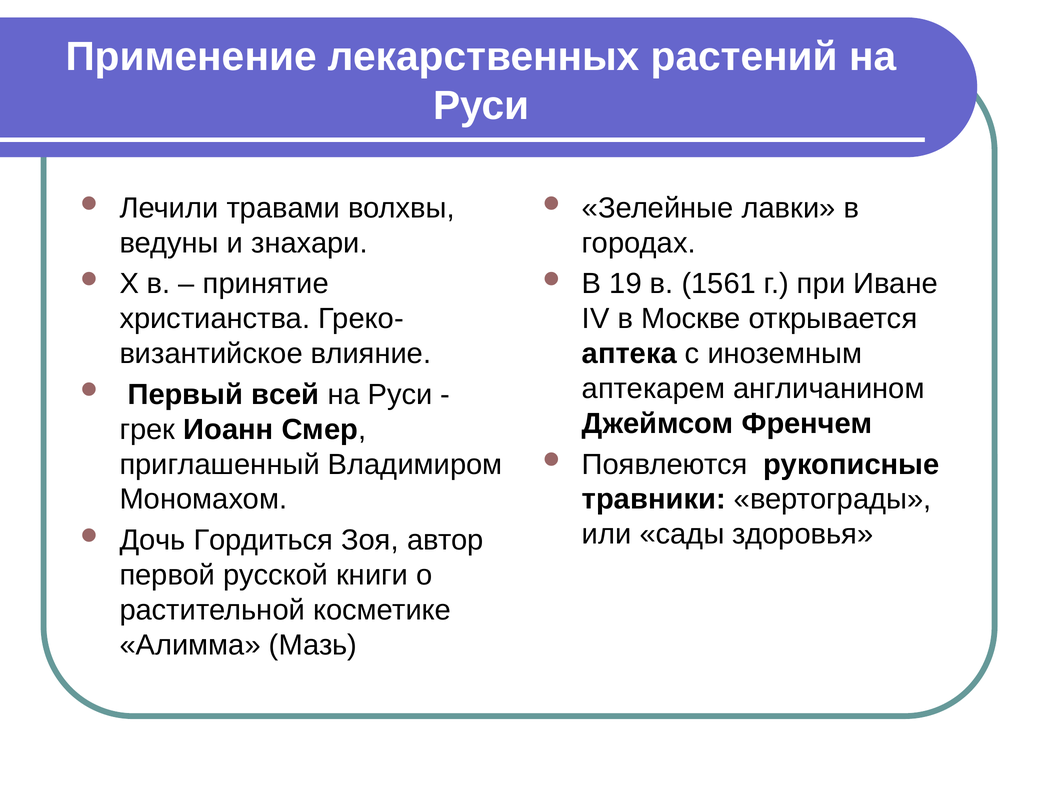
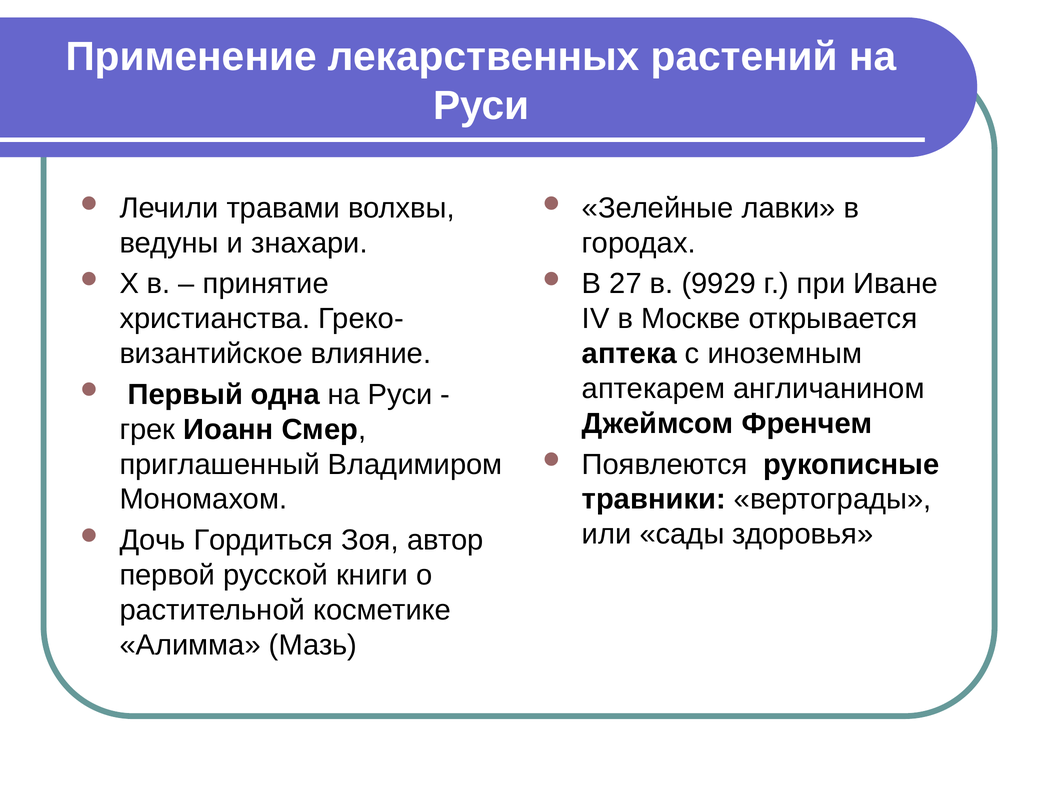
19: 19 -> 27
1561: 1561 -> 9929
всей: всей -> одна
